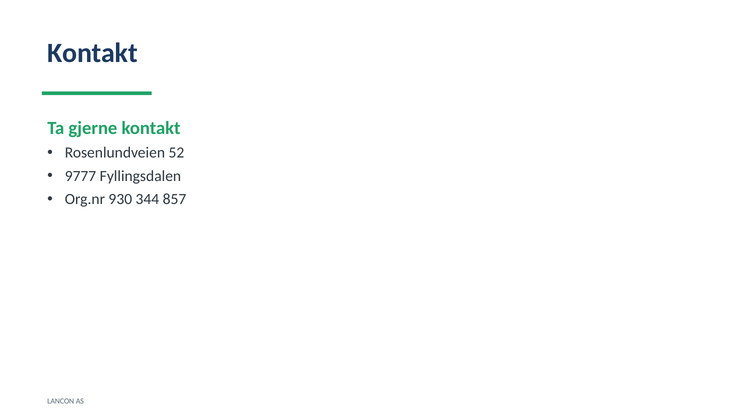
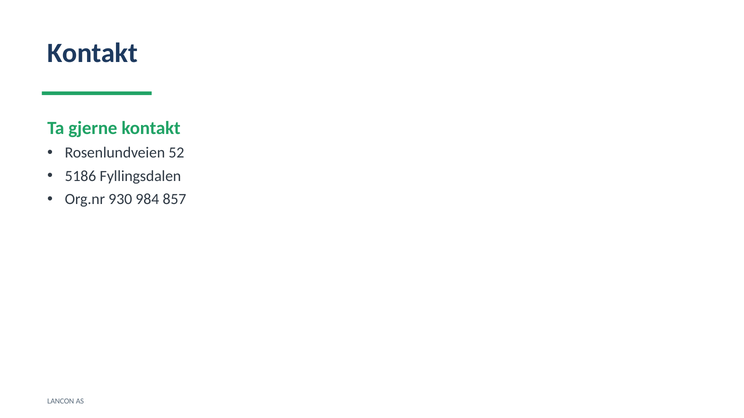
9777: 9777 -> 5186
344: 344 -> 984
